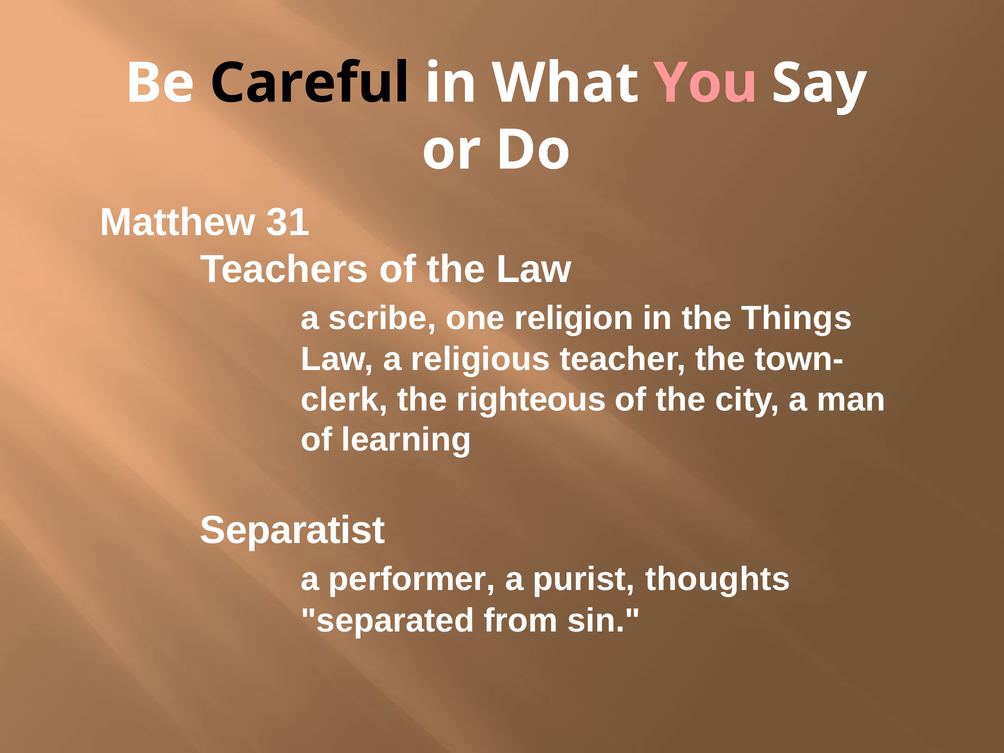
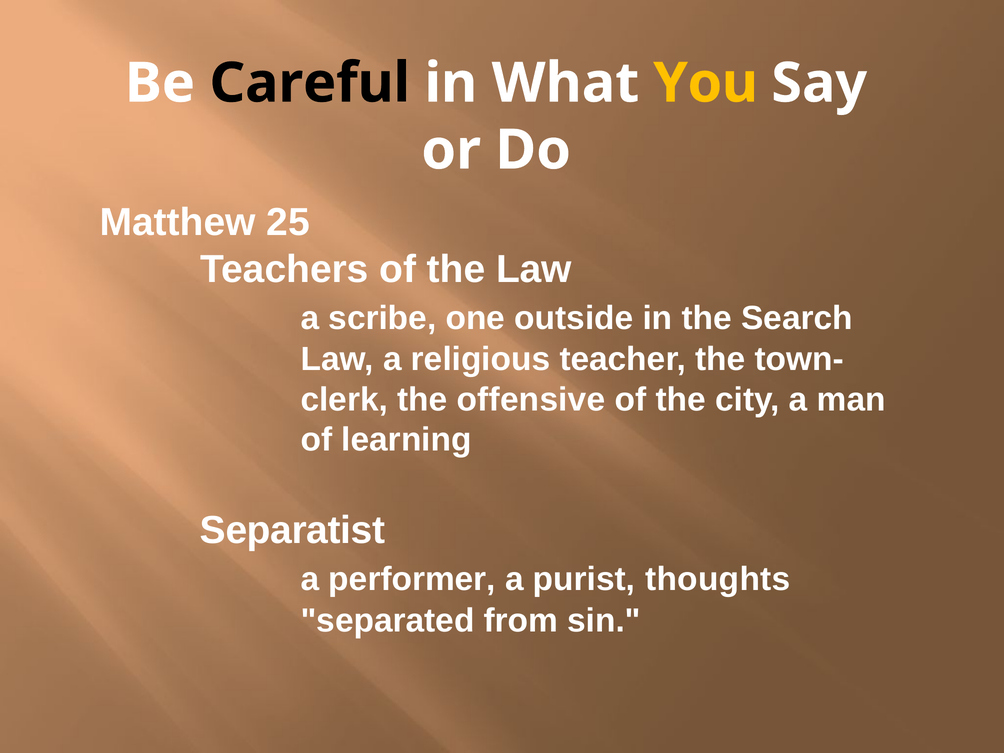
You colour: pink -> yellow
31: 31 -> 25
religion: religion -> outside
Things: Things -> Search
righteous: righteous -> offensive
